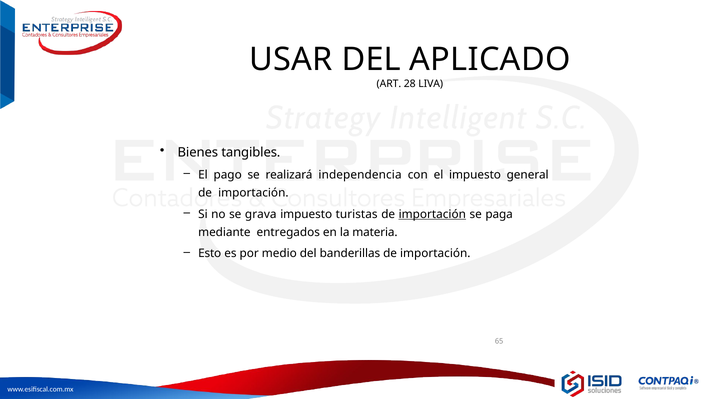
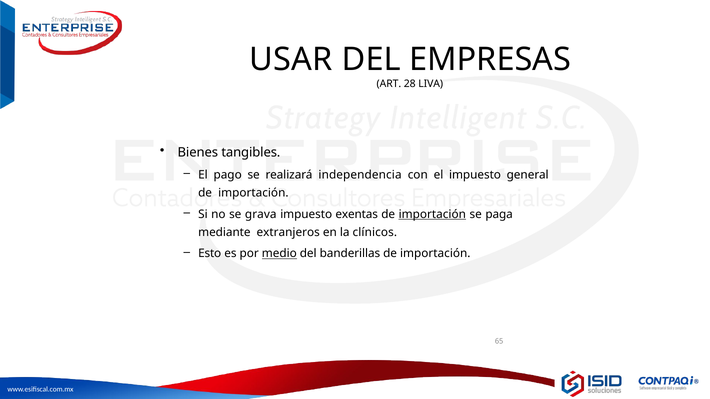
APLICADO: APLICADO -> EMPRESAS
turistas: turistas -> exentas
entregados: entregados -> extranjeros
materia: materia -> clínicos
medio underline: none -> present
